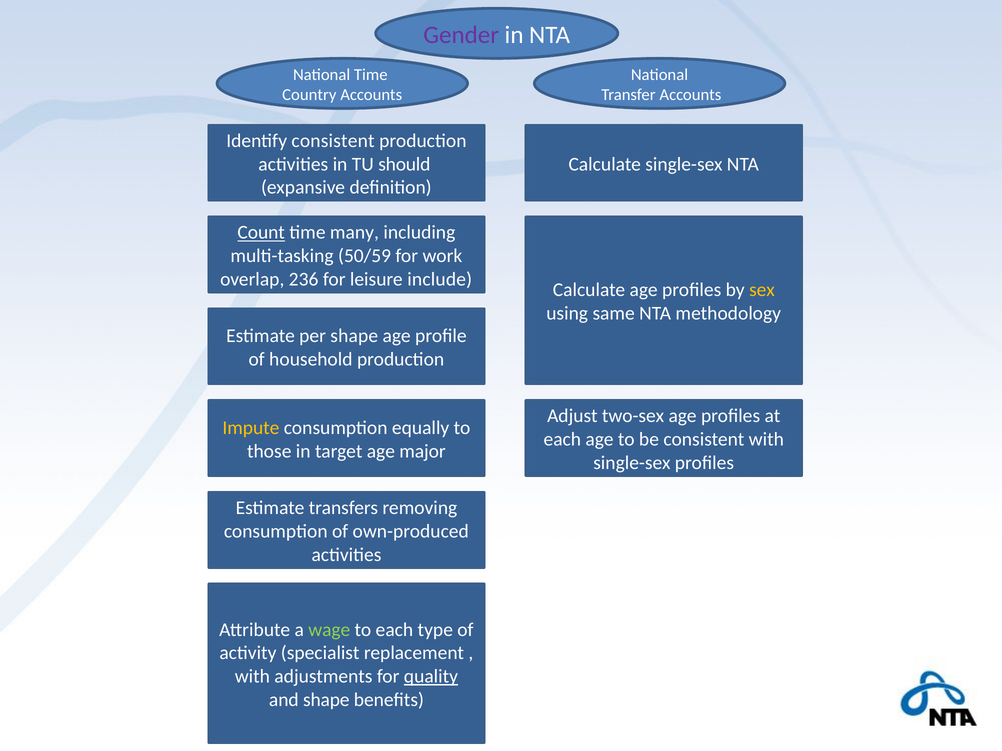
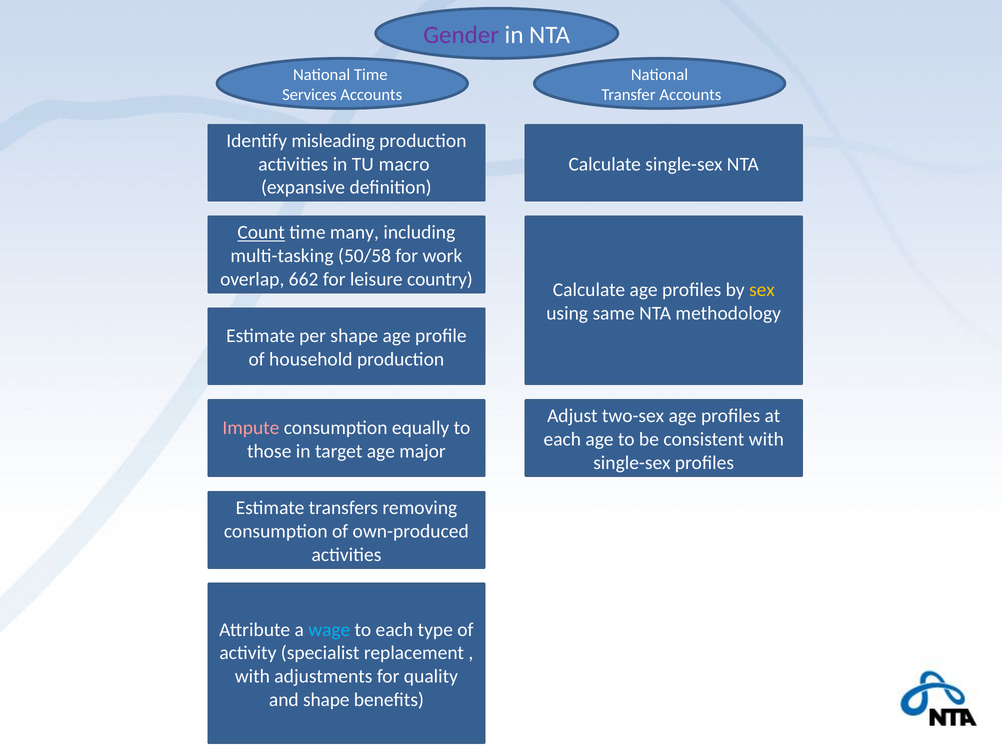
Country: Country -> Services
Identify consistent: consistent -> misleading
should: should -> macro
50/59: 50/59 -> 50/58
236: 236 -> 662
include: include -> country
Impute colour: yellow -> pink
wage colour: light green -> light blue
quality underline: present -> none
